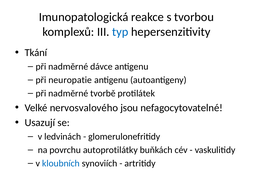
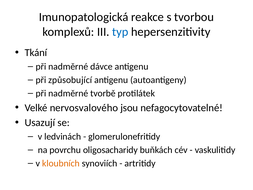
neuropatie: neuropatie -> způsobující
autoprotilátky: autoprotilátky -> oligosacharidy
kloubních colour: blue -> orange
